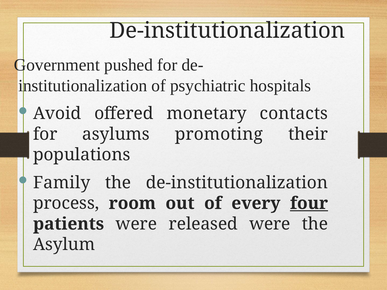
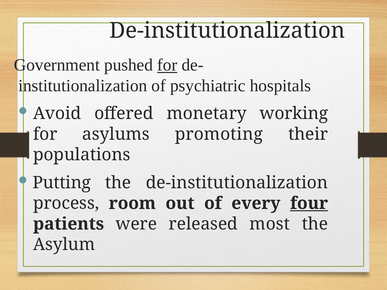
for at (167, 65) underline: none -> present
contacts: contacts -> working
Family: Family -> Putting
released were: were -> most
